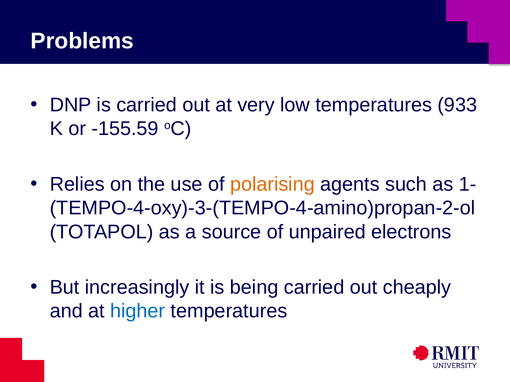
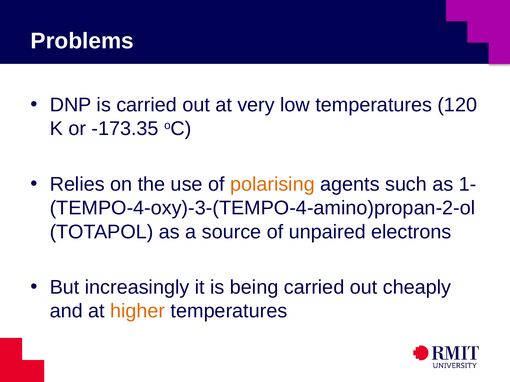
933: 933 -> 120
-155.59: -155.59 -> -173.35
higher colour: blue -> orange
